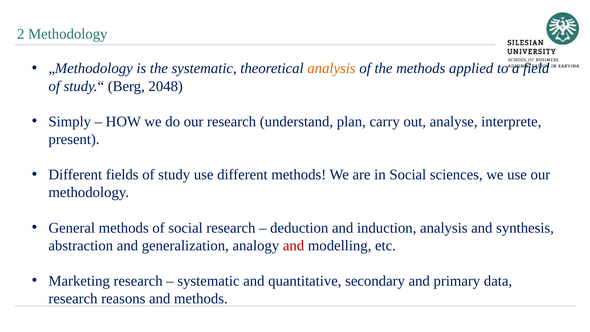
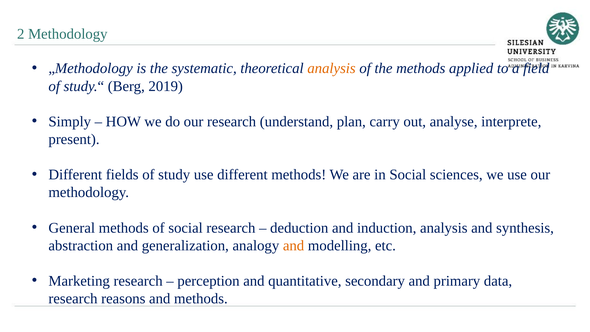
2048: 2048 -> 2019
and at (294, 245) colour: red -> orange
systematic at (208, 281): systematic -> perception
